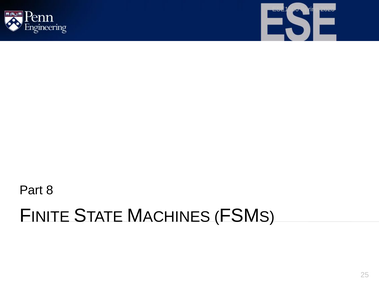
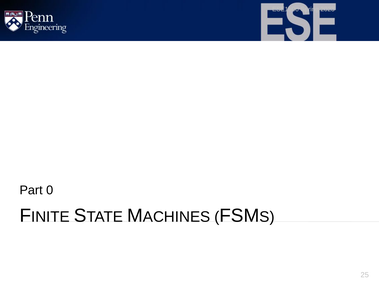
8: 8 -> 0
